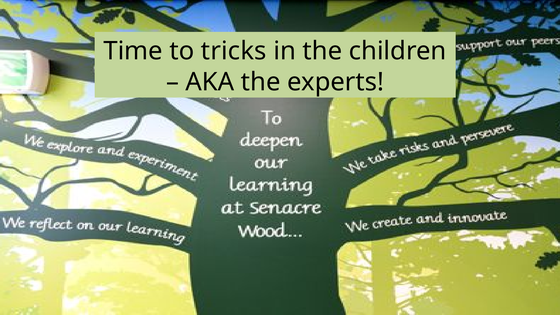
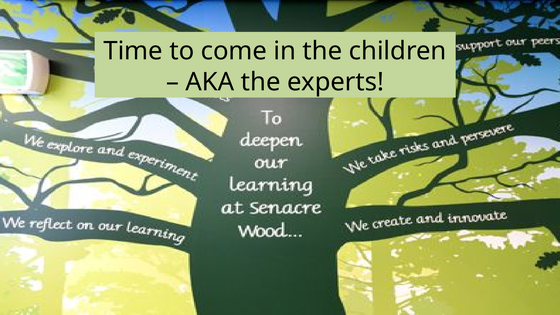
tricks: tricks -> come
